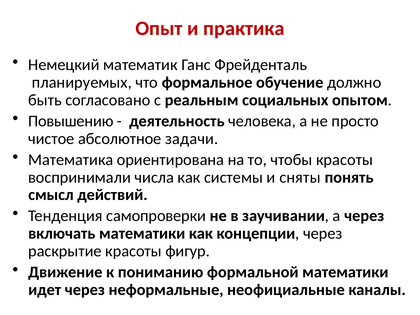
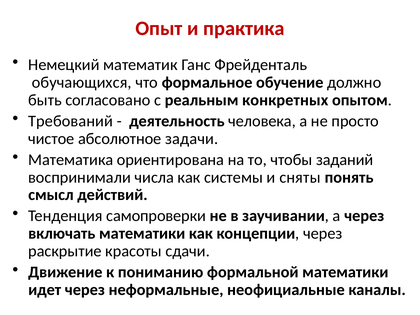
планируемых: планируемых -> обучающихся
социальных: социальных -> конкретных
Повышению: Повышению -> Требований
чтобы красоты: красоты -> заданий
фигур: фигур -> сдачи
